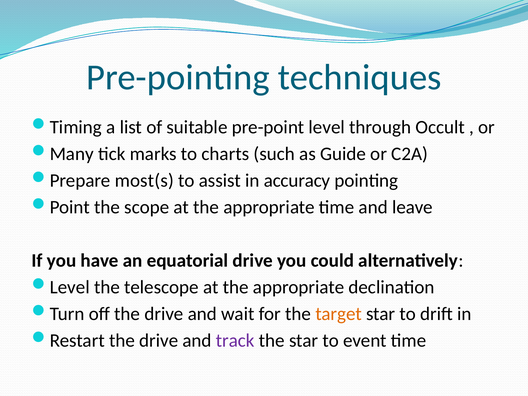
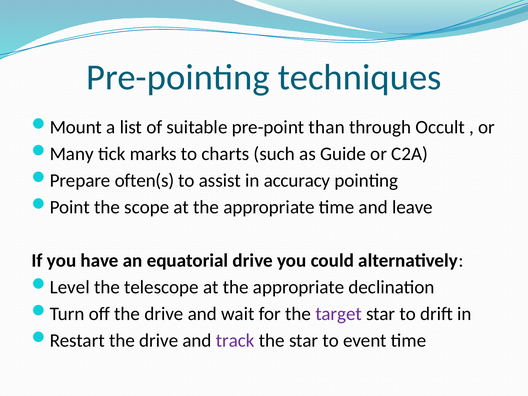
Timing: Timing -> Mount
pre-point level: level -> than
most(s: most(s -> often(s
target colour: orange -> purple
